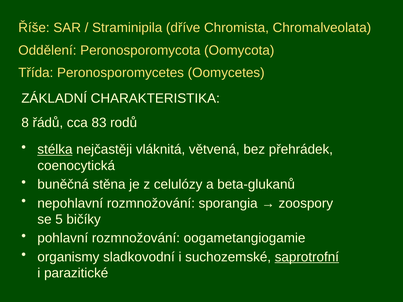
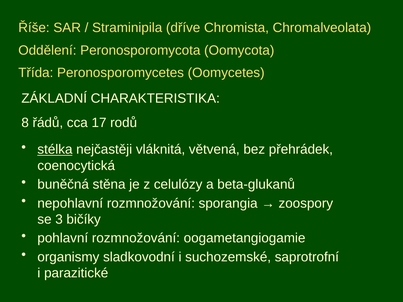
83: 83 -> 17
5: 5 -> 3
saprotrofní underline: present -> none
